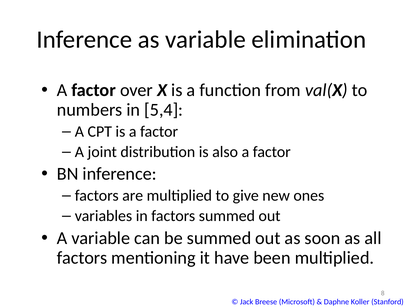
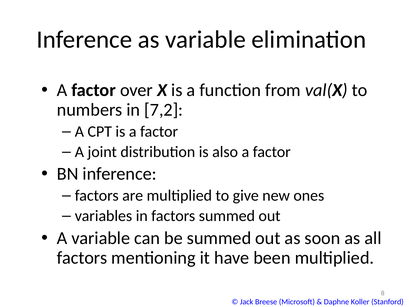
5,4: 5,4 -> 7,2
